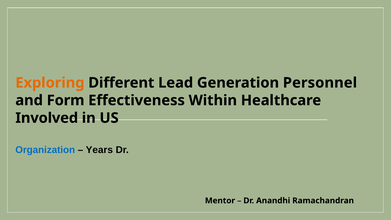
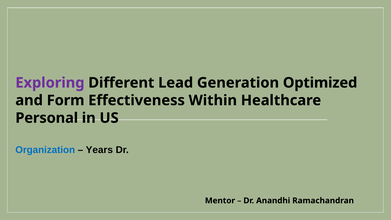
Exploring colour: orange -> purple
Personnel: Personnel -> Optimized
Involved: Involved -> Personal
